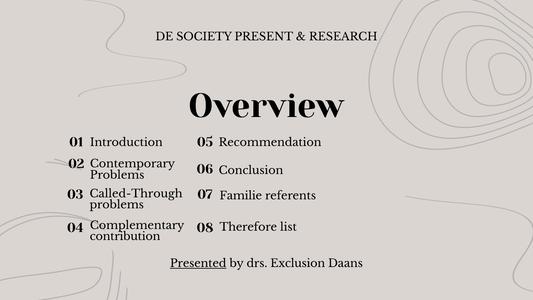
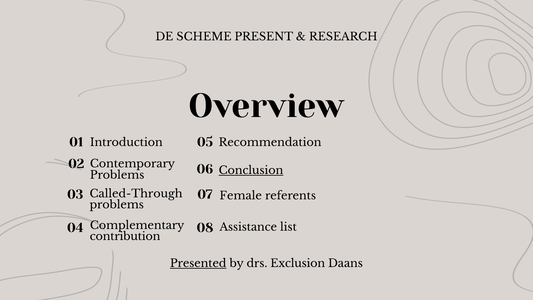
SOCIETY: SOCIETY -> SCHEME
Conclusion underline: none -> present
Familie: Familie -> Female
Therefore: Therefore -> Assistance
